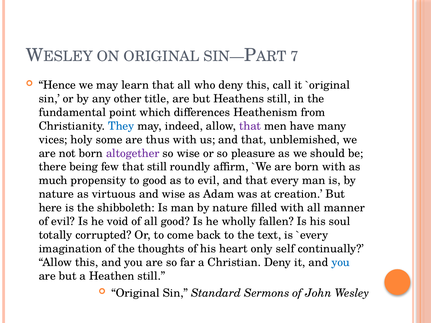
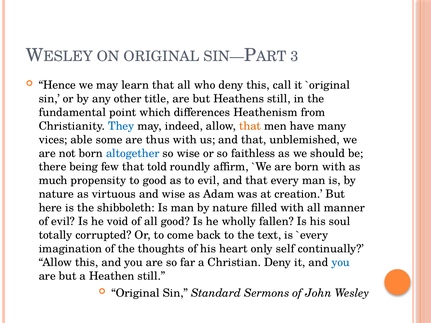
7: 7 -> 3
that at (250, 126) colour: purple -> orange
holy: holy -> able
altogether colour: purple -> blue
pleasure: pleasure -> faithless
that still: still -> told
